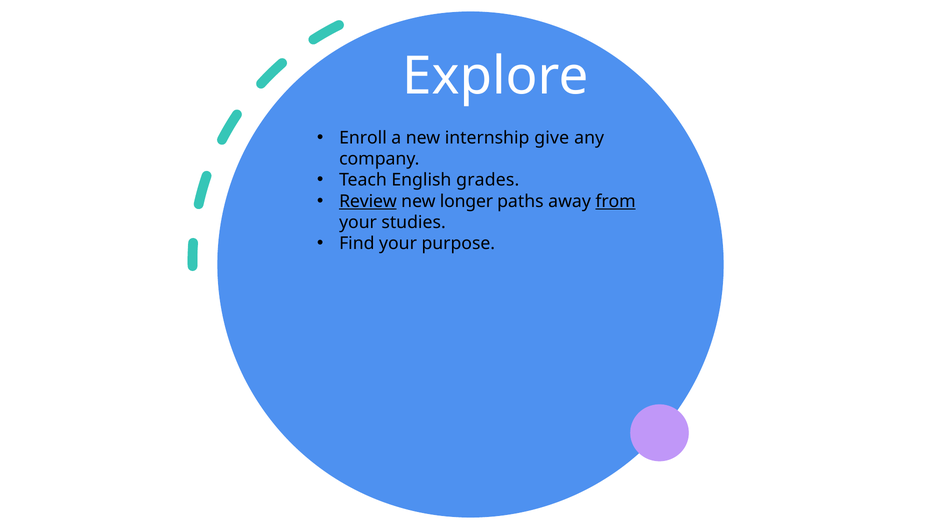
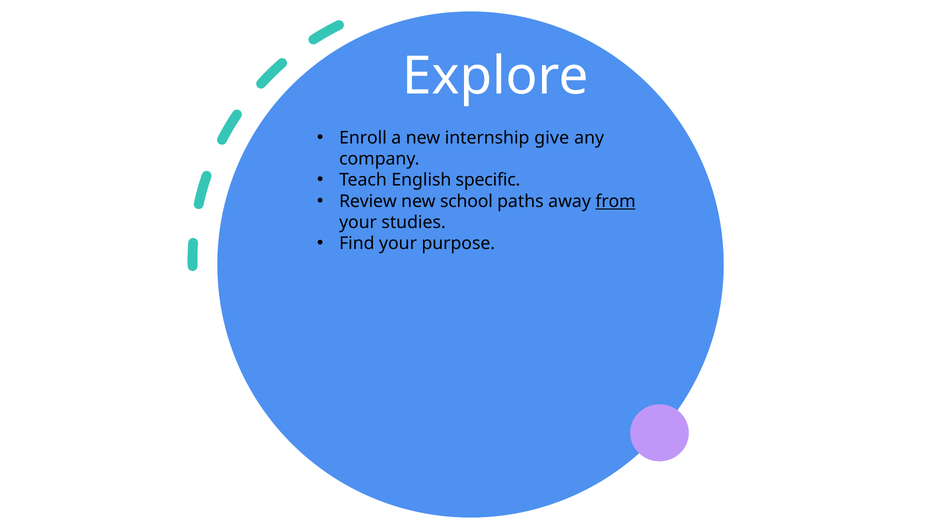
grades: grades -> specific
Review underline: present -> none
longer: longer -> school
